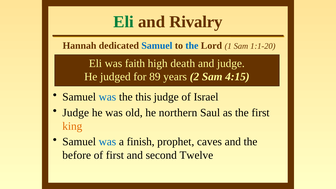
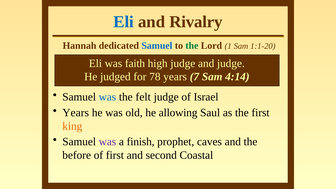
Eli at (124, 22) colour: green -> blue
the at (192, 46) colour: blue -> green
high death: death -> judge
89: 89 -> 78
2: 2 -> 7
4:15: 4:15 -> 4:14
this: this -> felt
Judge at (76, 113): Judge -> Years
northern: northern -> allowing
was at (107, 142) colour: blue -> purple
Twelve: Twelve -> Coastal
